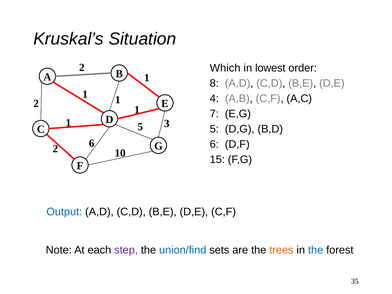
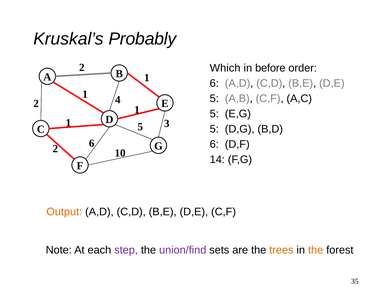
Situation: Situation -> Probably
lowest: lowest -> before
8 at (214, 83): 8 -> 6
4 at (214, 99): 4 -> 5
1 at (118, 100): 1 -> 4
7 at (214, 114): 7 -> 5
15: 15 -> 14
Output colour: blue -> orange
union/find colour: blue -> purple
the at (316, 250) colour: blue -> orange
